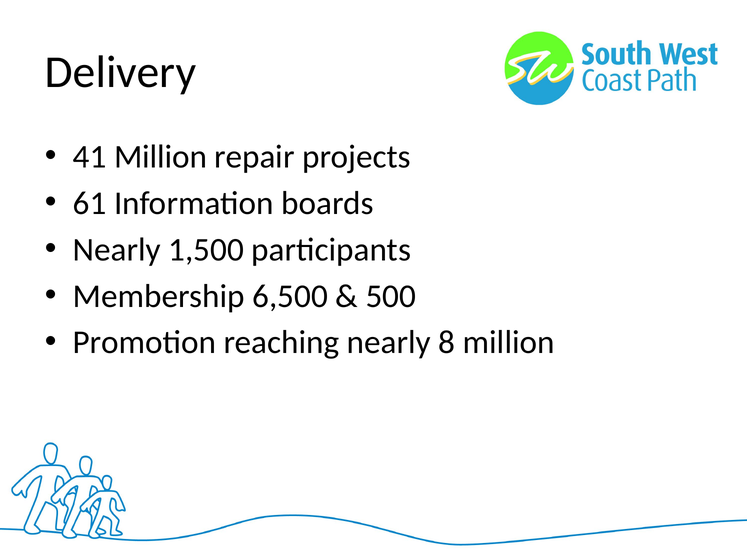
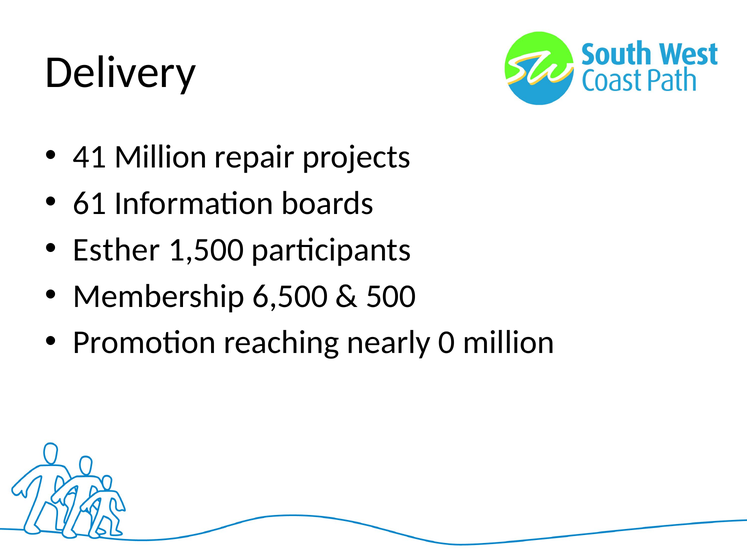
Nearly at (117, 250): Nearly -> Esther
8: 8 -> 0
